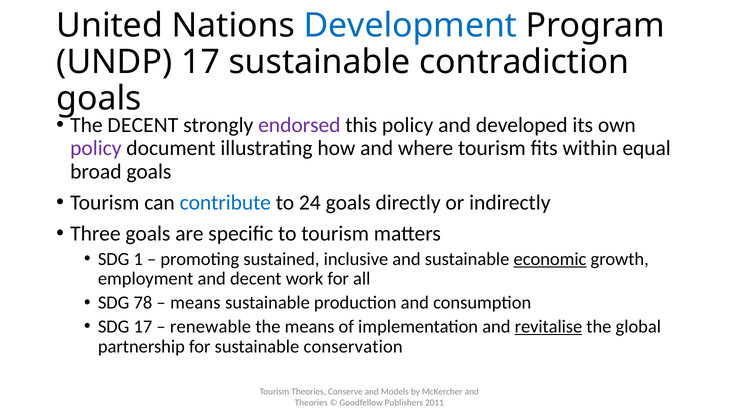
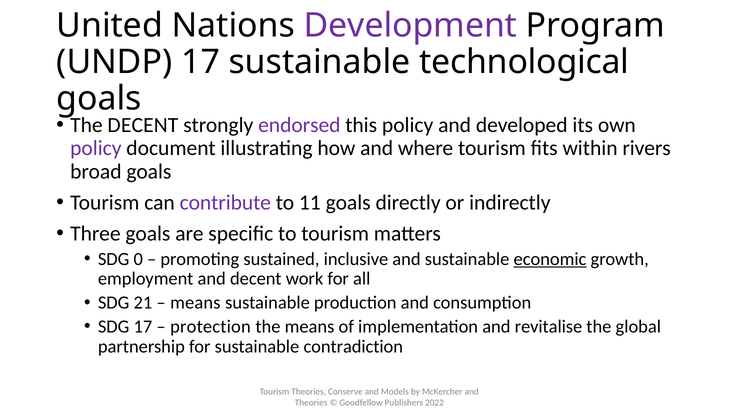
Development colour: blue -> purple
contradiction: contradiction -> technological
equal: equal -> rivers
contribute colour: blue -> purple
24: 24 -> 11
1: 1 -> 0
78: 78 -> 21
renewable: renewable -> protection
revitalise underline: present -> none
conservation: conservation -> contradiction
2011: 2011 -> 2022
